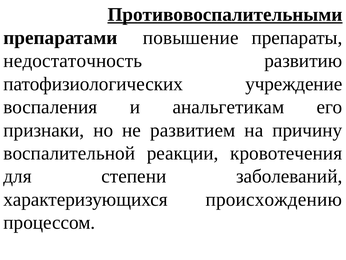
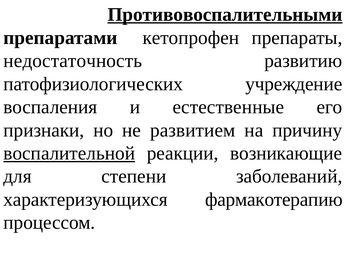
повышение: повышение -> кетопрофен
анальгетикам: анальгетикам -> естественные
воспалительной underline: none -> present
кровотечения: кровотечения -> возникающие
происхождению: происхождению -> фармакотерапию
